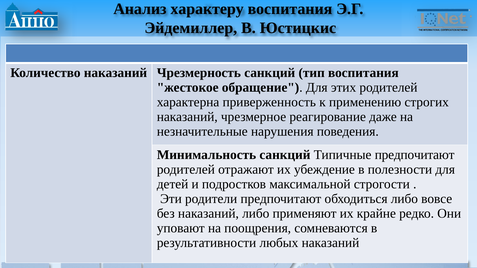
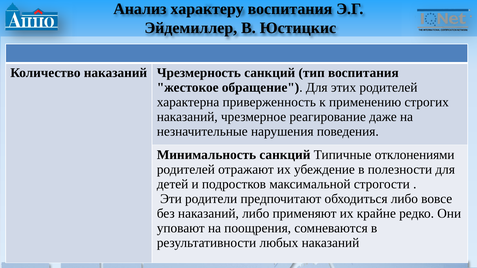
Типичные предпочитают: предпочитают -> отклонениями
